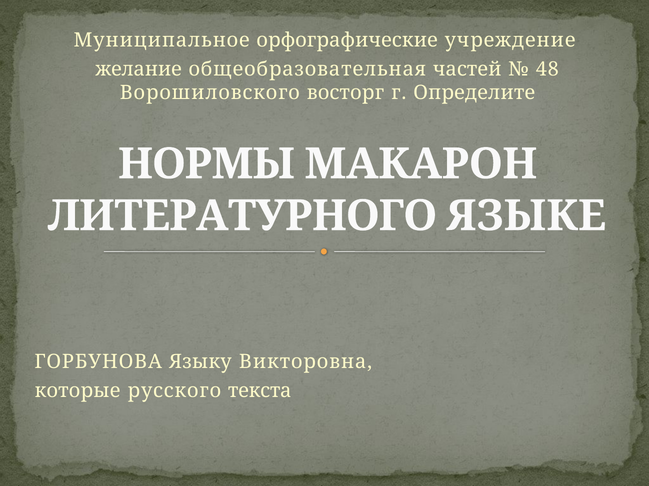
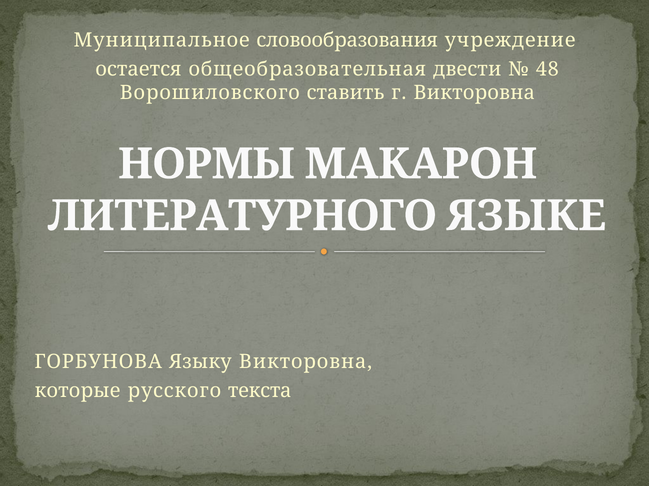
орфографические: орфографические -> словообразования
желание: желание -> остается
частей: частей -> двести
восторг: восторг -> ставить
г Определите: Определите -> Викторовна
